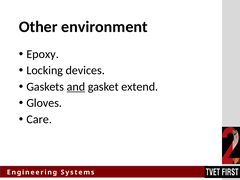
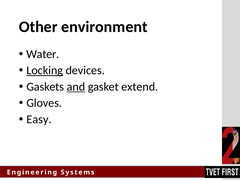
Epoxy: Epoxy -> Water
Locking underline: none -> present
Care: Care -> Easy
